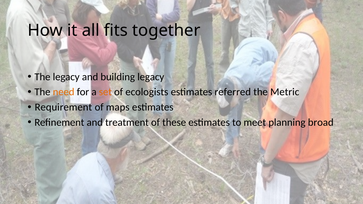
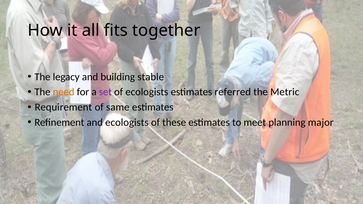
building legacy: legacy -> stable
set colour: orange -> purple
maps: maps -> same
and treatment: treatment -> ecologists
broad: broad -> major
